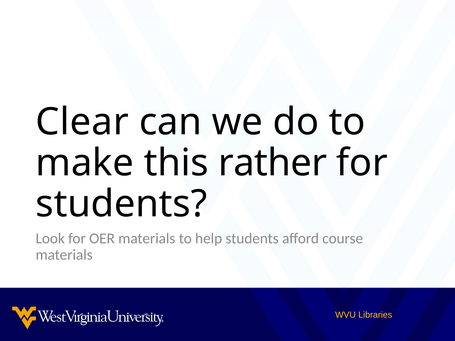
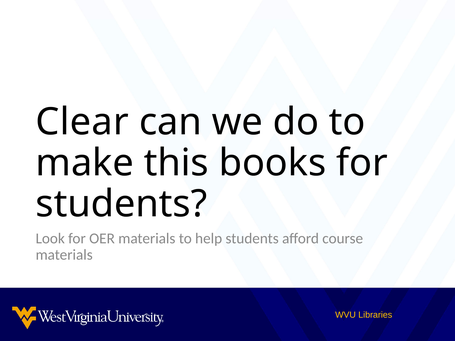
rather: rather -> books
